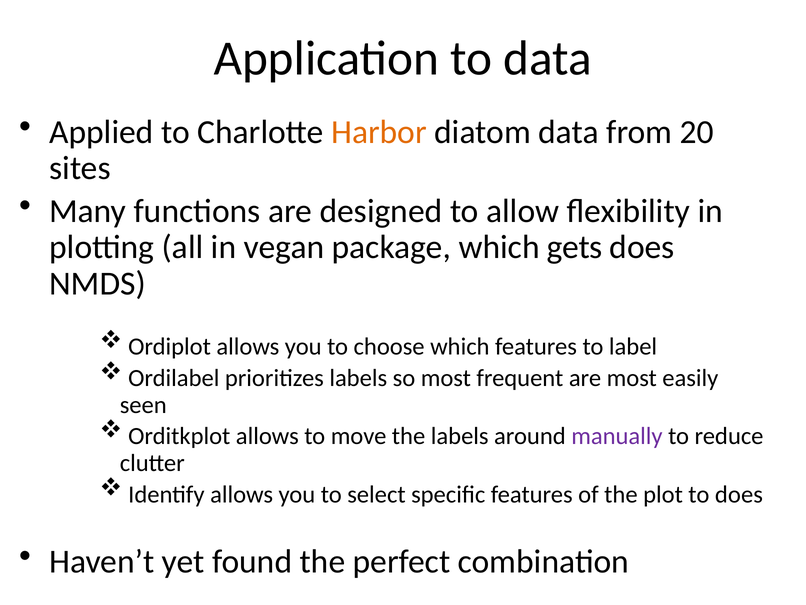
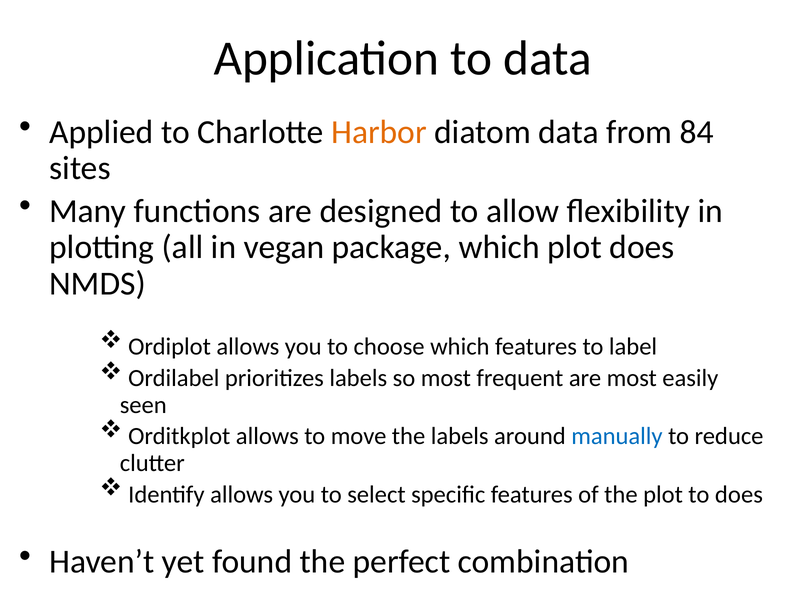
20: 20 -> 84
which gets: gets -> plot
manually colour: purple -> blue
